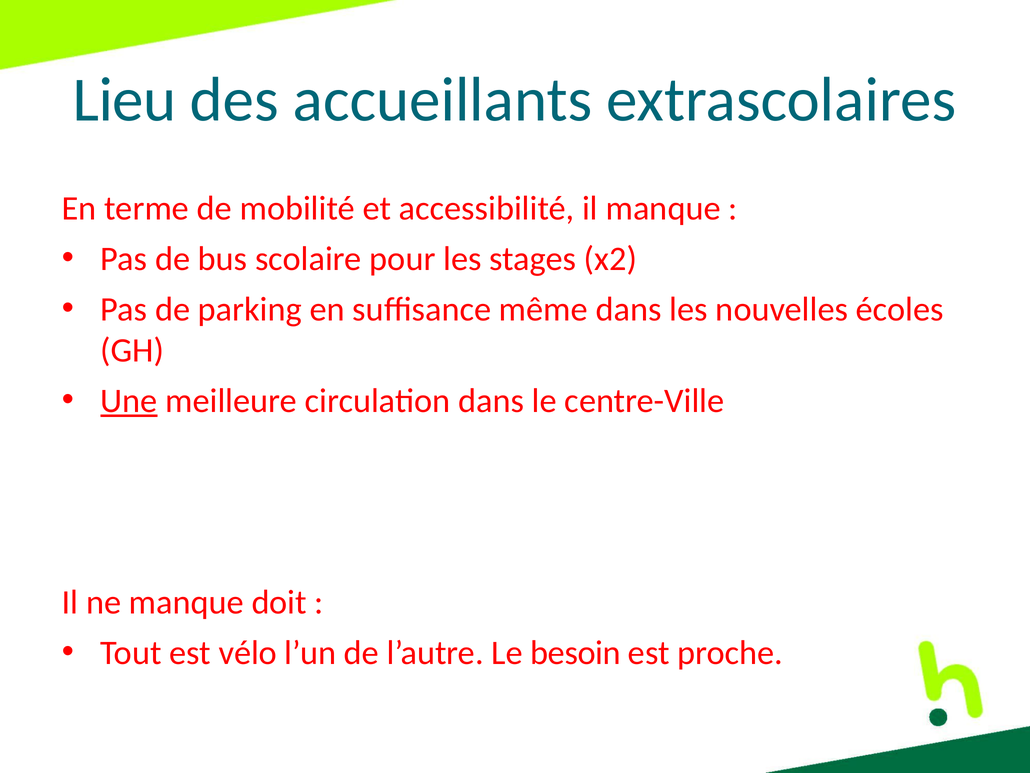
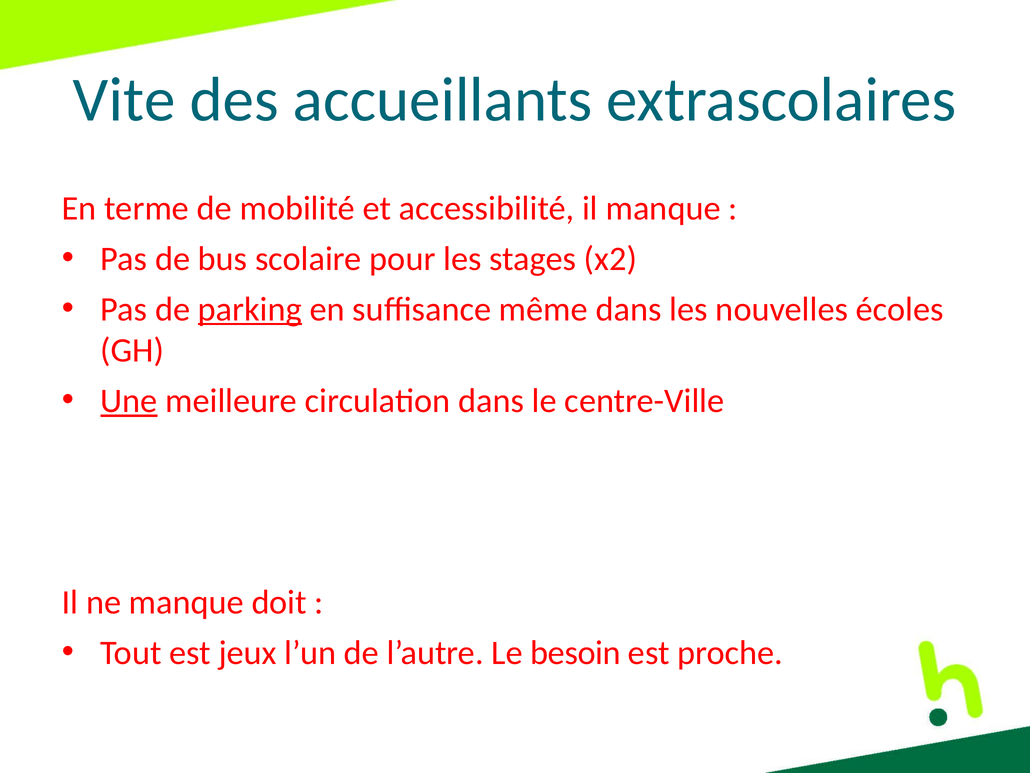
Lieu: Lieu -> Vite
parking underline: none -> present
vélo: vélo -> jeux
